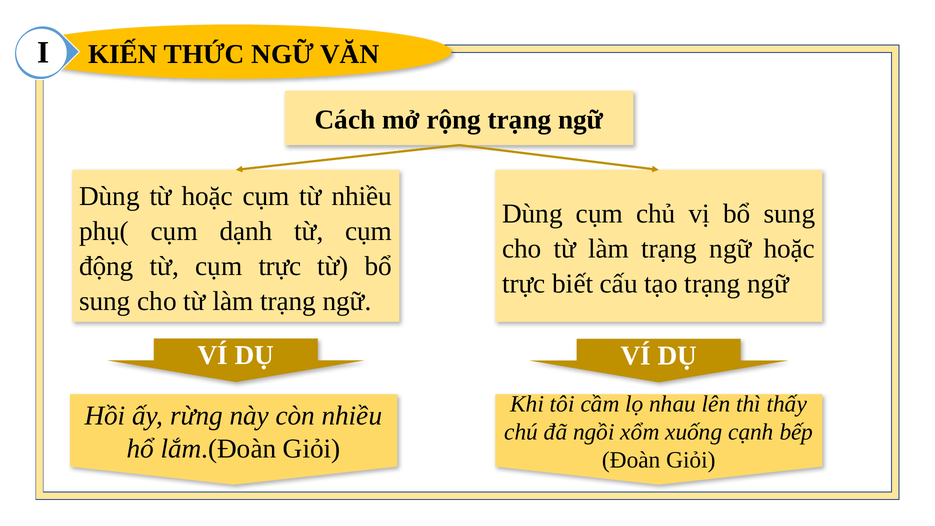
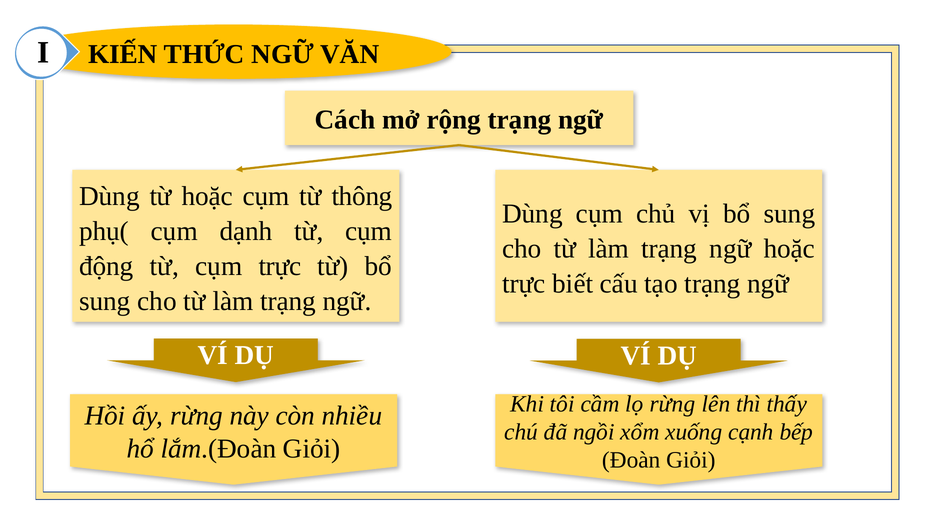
từ nhiều: nhiều -> thông
lọ nhau: nhau -> rừng
